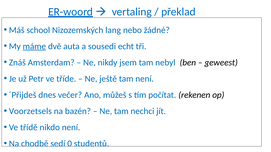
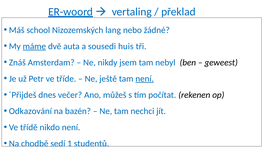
echt: echt -> huis
není at (145, 79) underline: none -> present
Voorzetsels: Voorzetsels -> Odkazování
0: 0 -> 1
